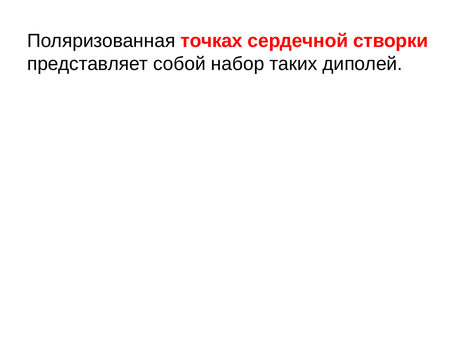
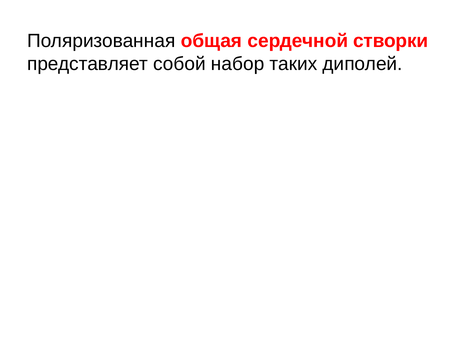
точках: точках -> общая
